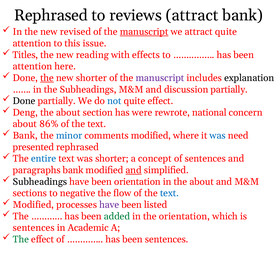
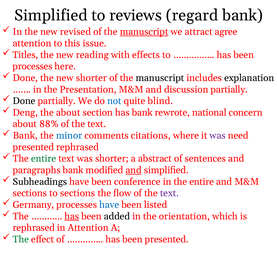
Rephrased at (51, 15): Rephrased -> Simplified
reviews attract: attract -> regard
attract quite: quite -> agree
attention at (32, 66): attention -> processes
the at (47, 78) underline: present -> none
manuscript at (160, 78) colour: purple -> black
the Subheadings: Subheadings -> Presentation
quite effect: effect -> blind
has were: were -> bank
86%: 86% -> 88%
comments modified: modified -> citations
was at (218, 136) colour: blue -> purple
entire at (44, 159) colour: blue -> green
concept: concept -> abstract
been orientation: orientation -> conference
in the about: about -> entire
to negative: negative -> sections
text at (169, 193) colour: blue -> purple
Modified at (33, 205): Modified -> Germany
have at (109, 205) colour: purple -> blue
has at (72, 216) underline: none -> present
added colour: green -> black
sentences at (34, 228): sentences -> rephrased
in Academic: Academic -> Attention
been sentences: sentences -> presented
